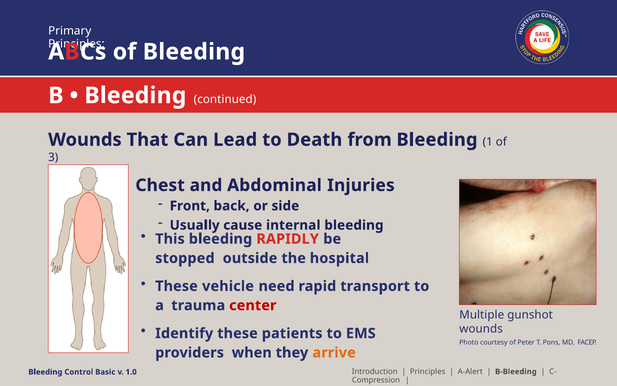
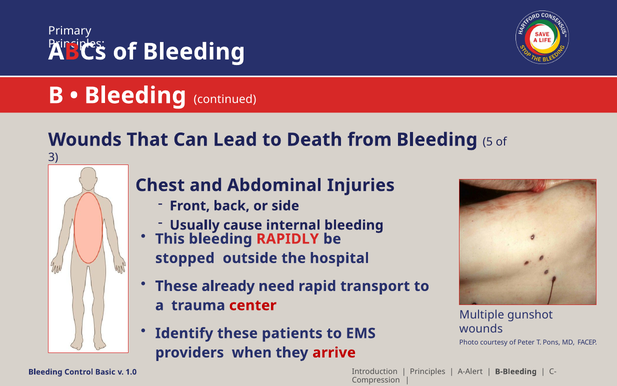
1: 1 -> 5
vehicle: vehicle -> already
arrive colour: orange -> red
